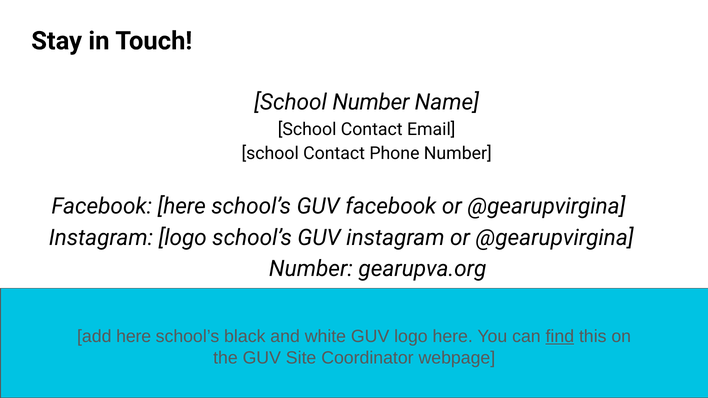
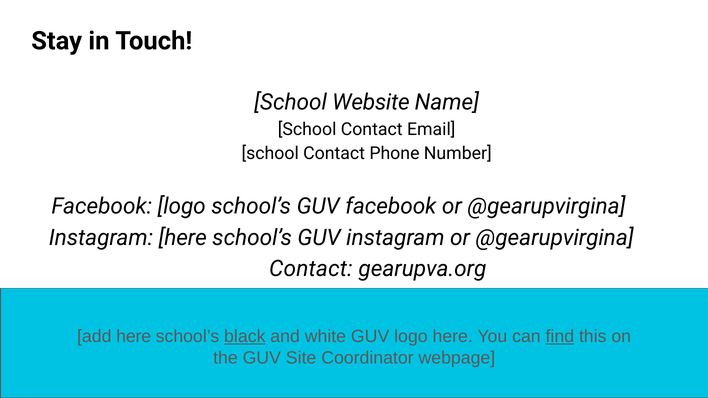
School Number: Number -> Website
Facebook here: here -> logo
Instagram logo: logo -> here
Number at (311, 269): Number -> Contact
black underline: none -> present
